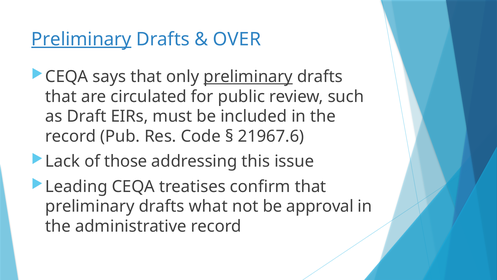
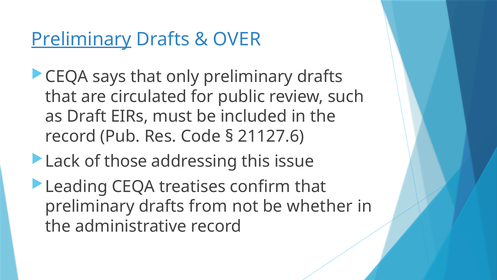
preliminary at (248, 77) underline: present -> none
21967.6: 21967.6 -> 21127.6
what: what -> from
approval: approval -> whether
